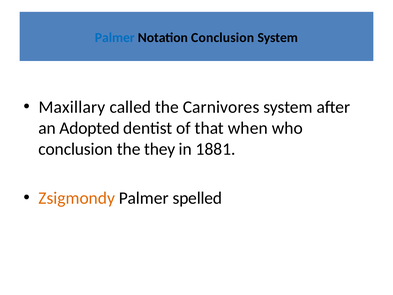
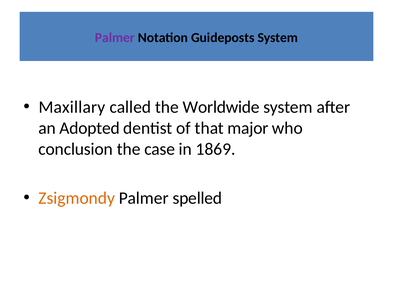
Palmer at (115, 38) colour: blue -> purple
Notation Conclusion: Conclusion -> Guideposts
Carnivores: Carnivores -> Worldwide
when: when -> major
they: they -> case
1881: 1881 -> 1869
